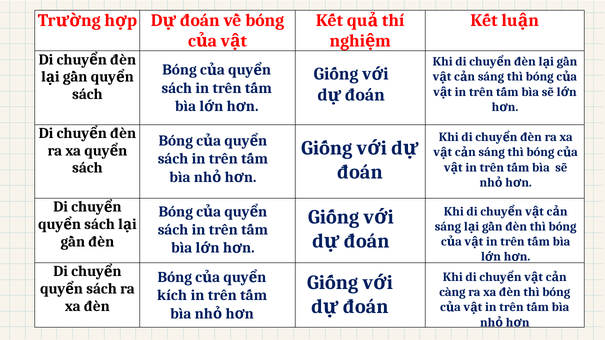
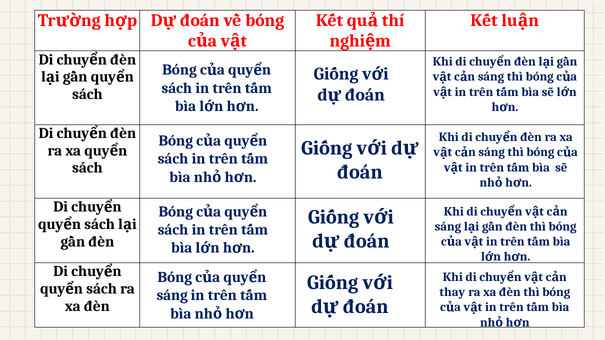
càng: càng -> thay
kích at (172, 296): kích -> sáng
